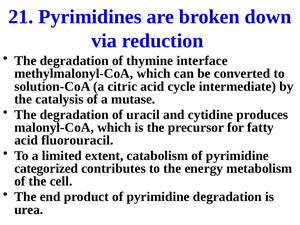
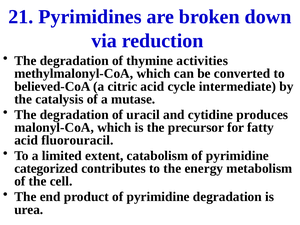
interface: interface -> activities
solution-CoA: solution-CoA -> believed-CoA
